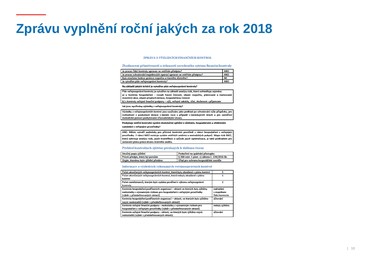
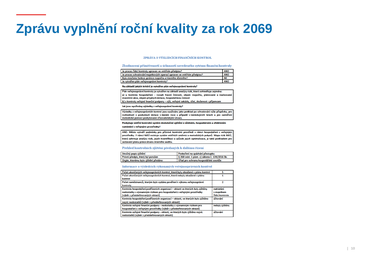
jakých: jakých -> kvality
2018: 2018 -> 2069
